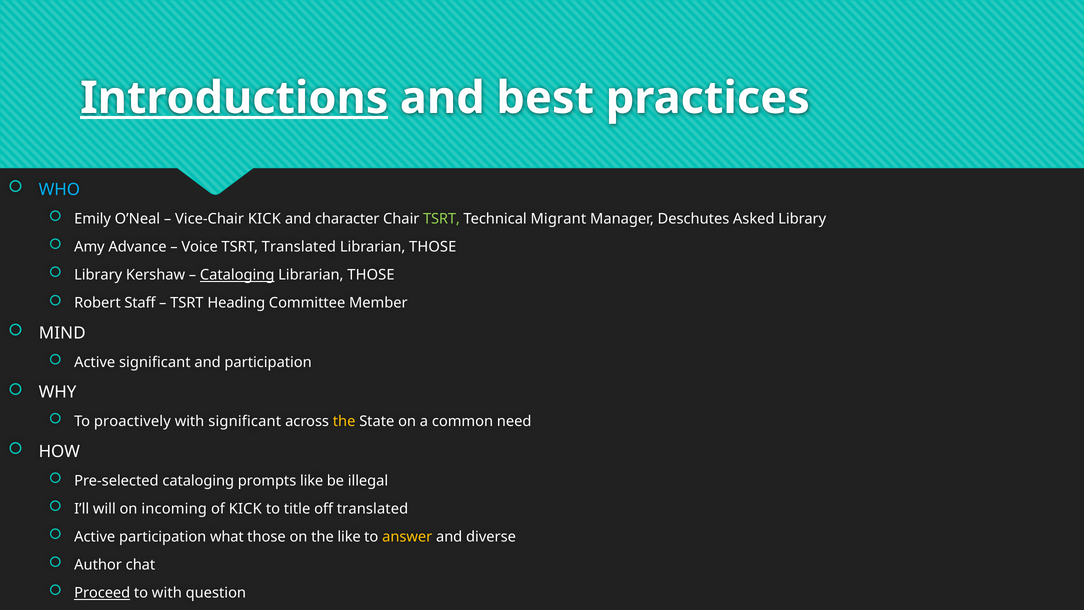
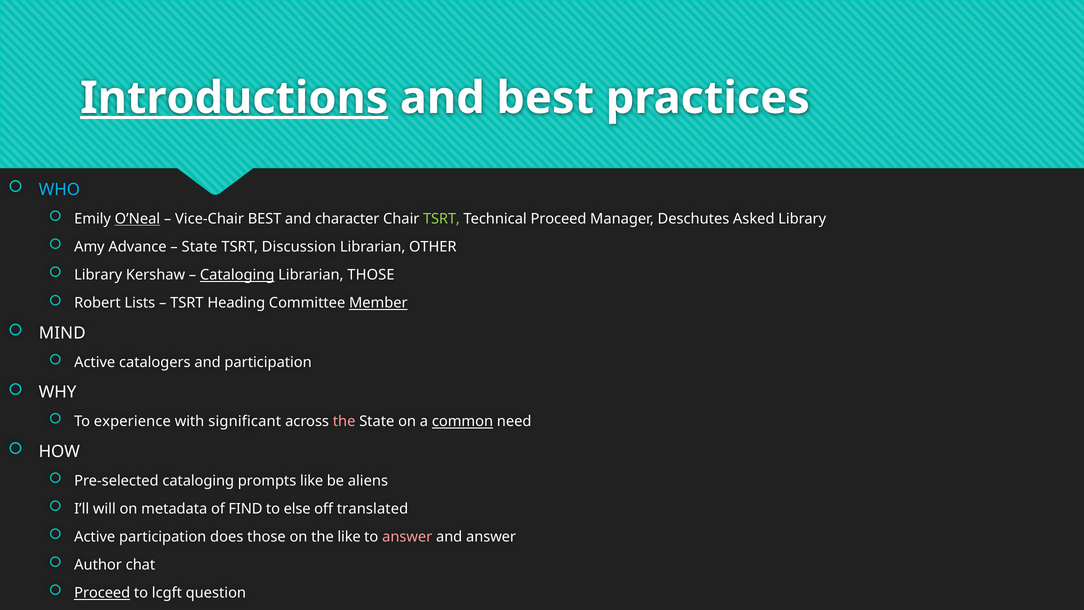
O’Neal underline: none -> present
Vice-Chair KICK: KICK -> BEST
Technical Migrant: Migrant -> Proceed
Voice at (200, 247): Voice -> State
TSRT Translated: Translated -> Discussion
THOSE at (433, 247): THOSE -> OTHER
Staff: Staff -> Lists
Member underline: none -> present
Active significant: significant -> catalogers
proactively: proactively -> experience
the at (344, 421) colour: yellow -> pink
common underline: none -> present
illegal: illegal -> aliens
incoming: incoming -> metadata
of KICK: KICK -> FIND
title: title -> else
what: what -> does
answer at (407, 537) colour: yellow -> pink
and diverse: diverse -> answer
to with: with -> lcgft
